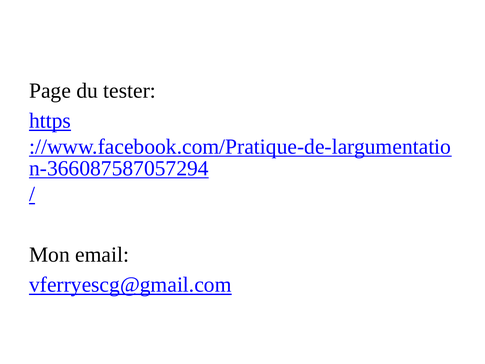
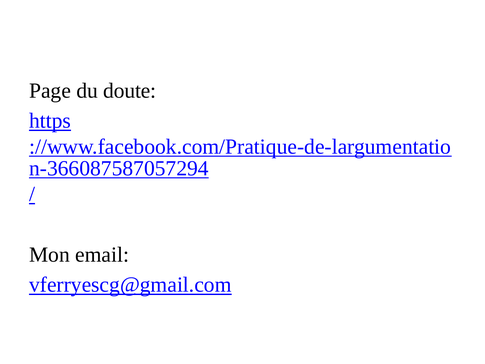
tester: tester -> doute
